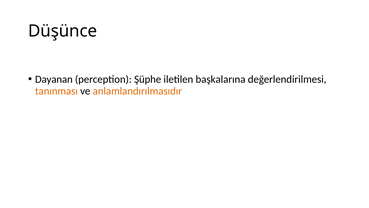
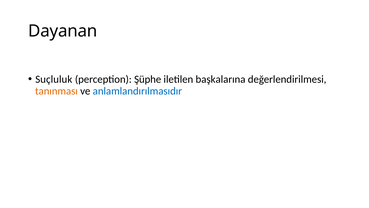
Düşünce: Düşünce -> Dayanan
Dayanan: Dayanan -> Suçluluk
anlamlandırılmasıdır colour: orange -> blue
